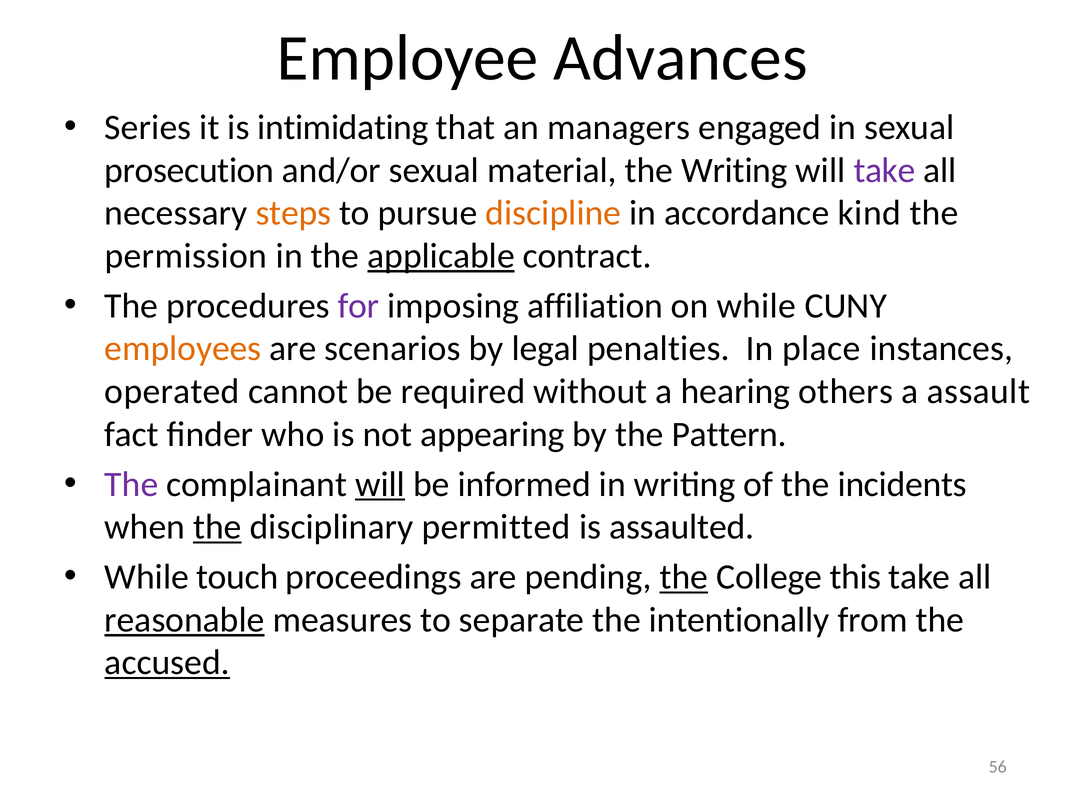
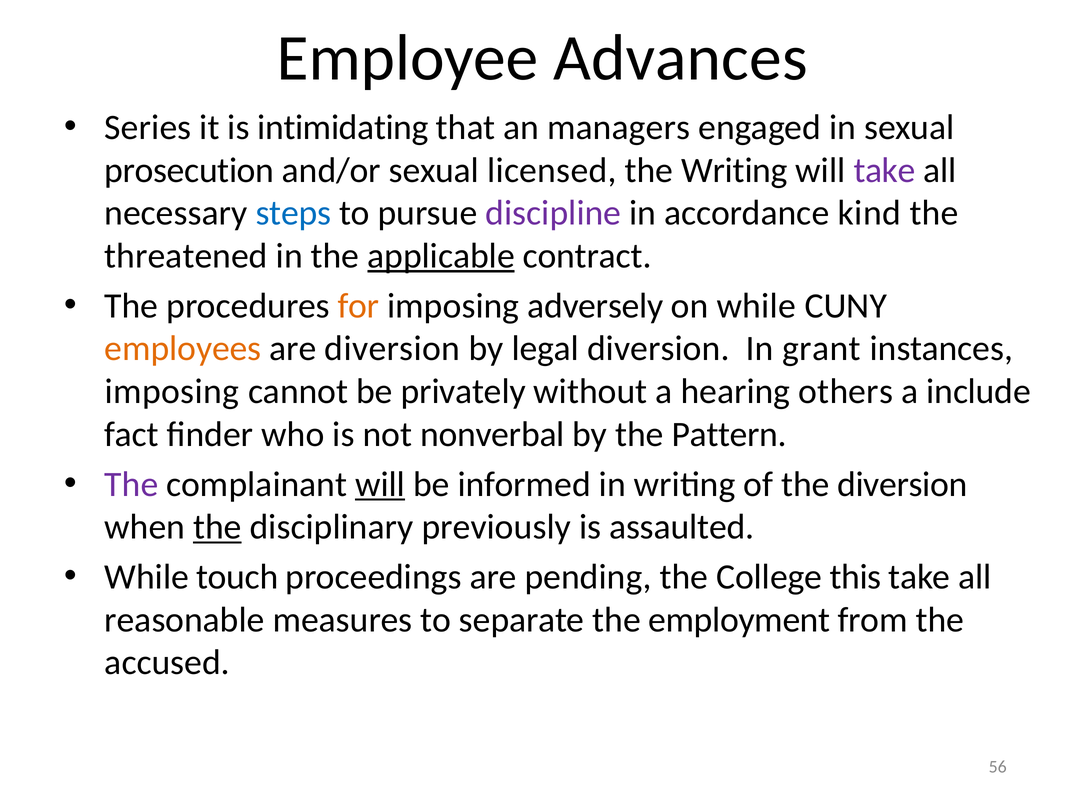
material: material -> licensed
steps colour: orange -> blue
discipline colour: orange -> purple
permission: permission -> threatened
for colour: purple -> orange
affiliation: affiliation -> adversely
are scenarios: scenarios -> diversion
legal penalties: penalties -> diversion
place: place -> grant
operated at (172, 392): operated -> imposing
required: required -> privately
assault: assault -> include
appearing: appearing -> nonverbal
the incidents: incidents -> diversion
permitted: permitted -> previously
the at (684, 577) underline: present -> none
reasonable underline: present -> none
intentionally: intentionally -> employment
accused underline: present -> none
